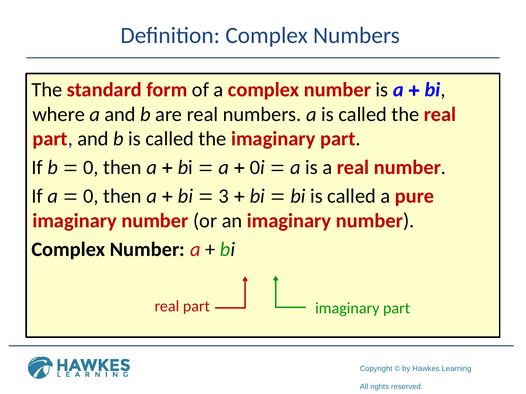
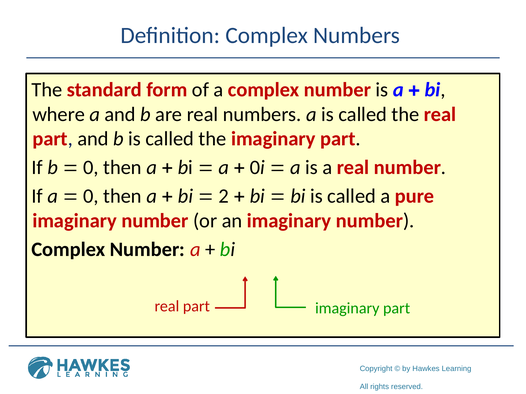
3: 3 -> 2
